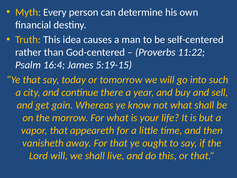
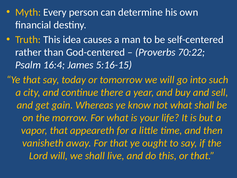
11:22: 11:22 -> 70:22
5:19-15: 5:19-15 -> 5:16-15
